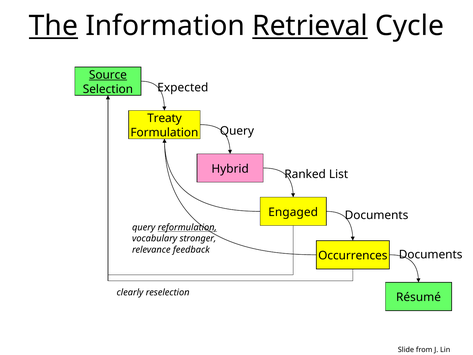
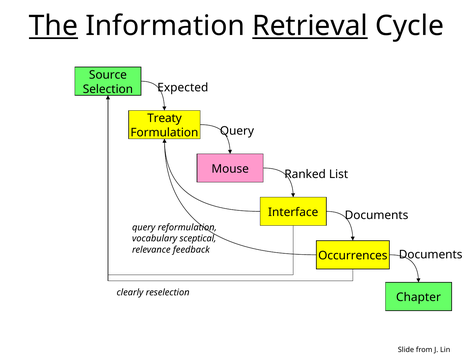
Source underline: present -> none
Hybrid: Hybrid -> Mouse
Engaged: Engaged -> Interface
reformulation underline: present -> none
stronger: stronger -> sceptical
Résumé: Résumé -> Chapter
